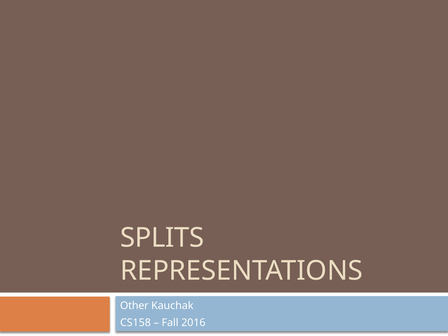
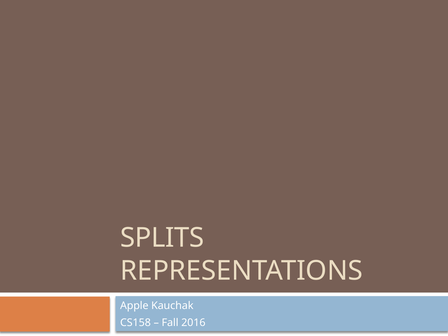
Other: Other -> Apple
